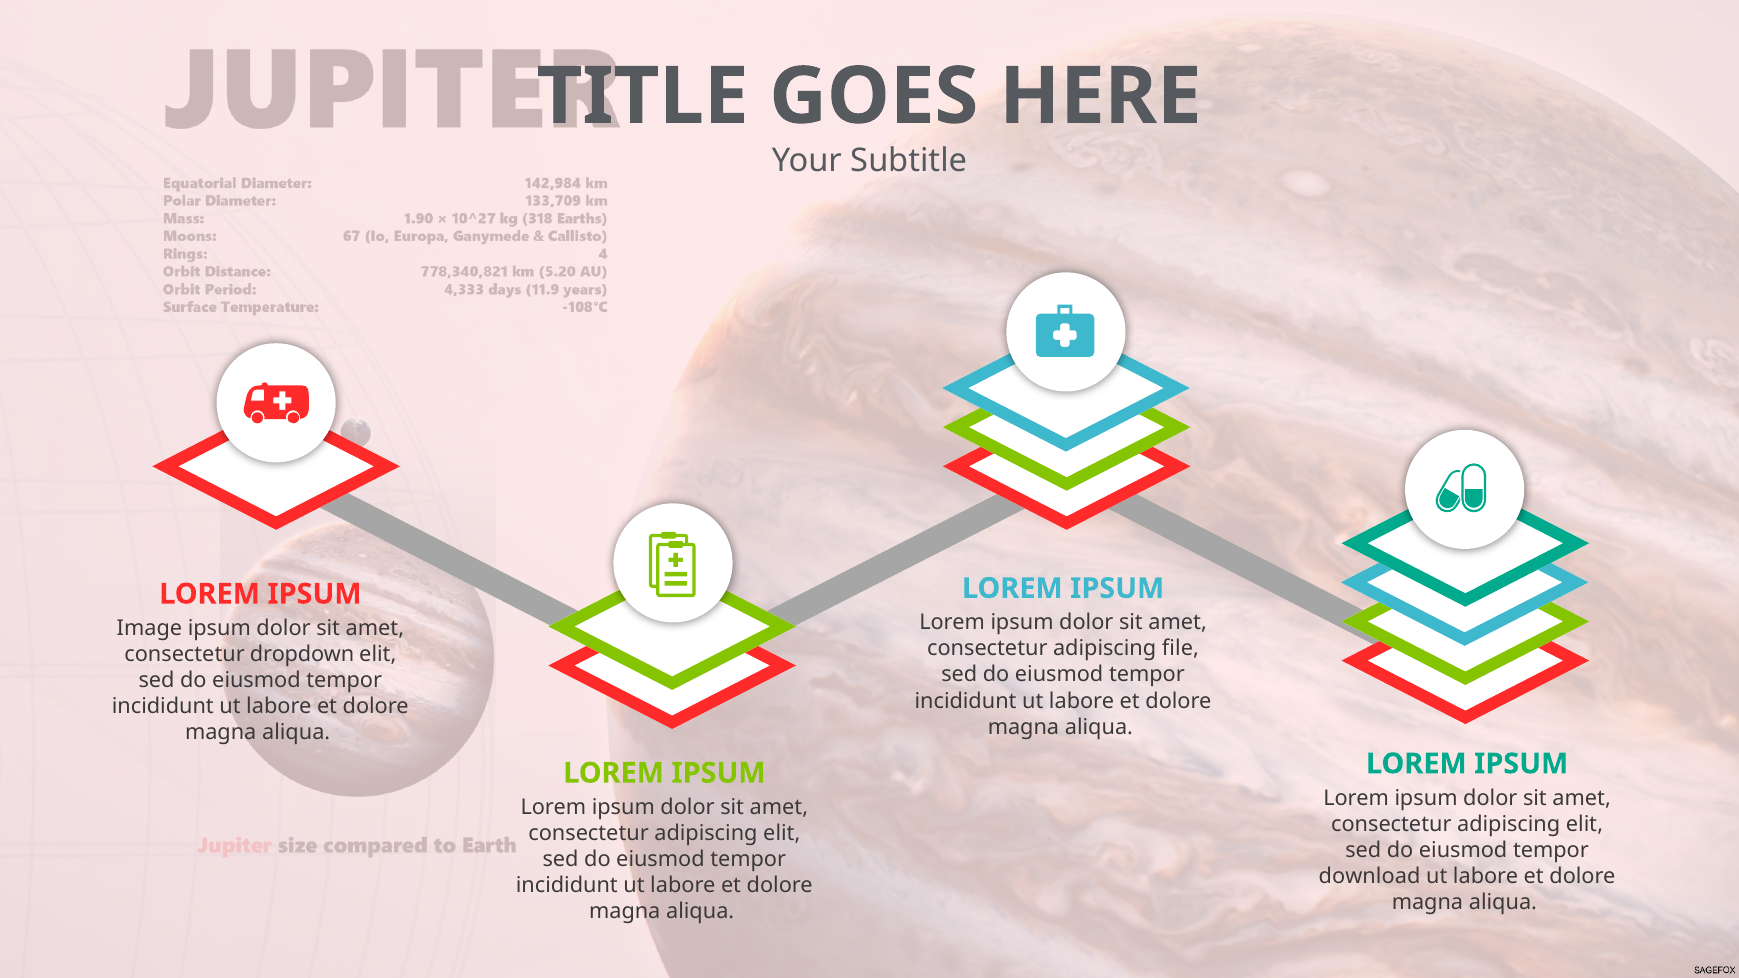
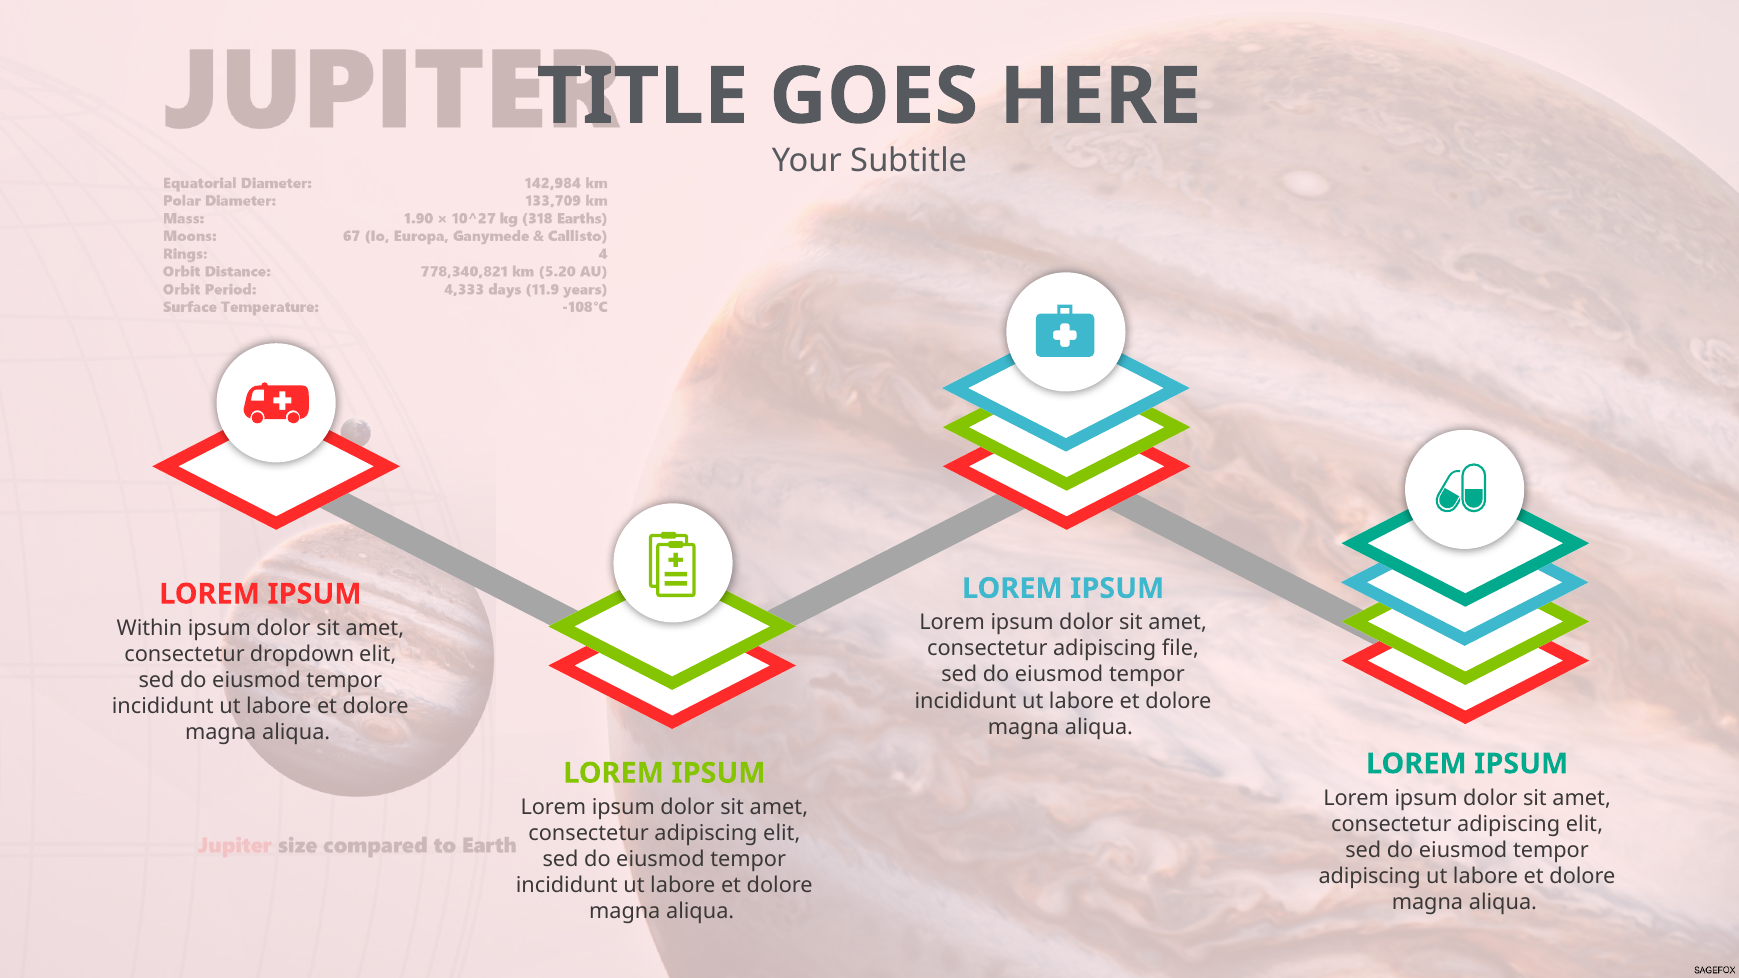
Image: Image -> Within
download at (1370, 876): download -> adipiscing
